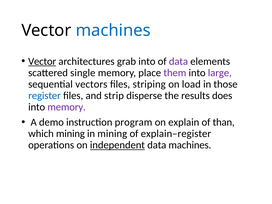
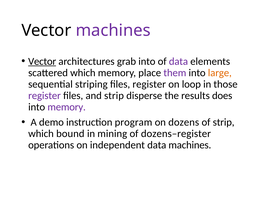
machines at (113, 30) colour: blue -> purple
scattered single: single -> which
large colour: purple -> orange
vectors: vectors -> striping
files striping: striping -> register
load: load -> loop
register at (45, 96) colour: blue -> purple
explain: explain -> dozens
of than: than -> strip
which mining: mining -> bound
explain–register: explain–register -> dozens–register
independent underline: present -> none
